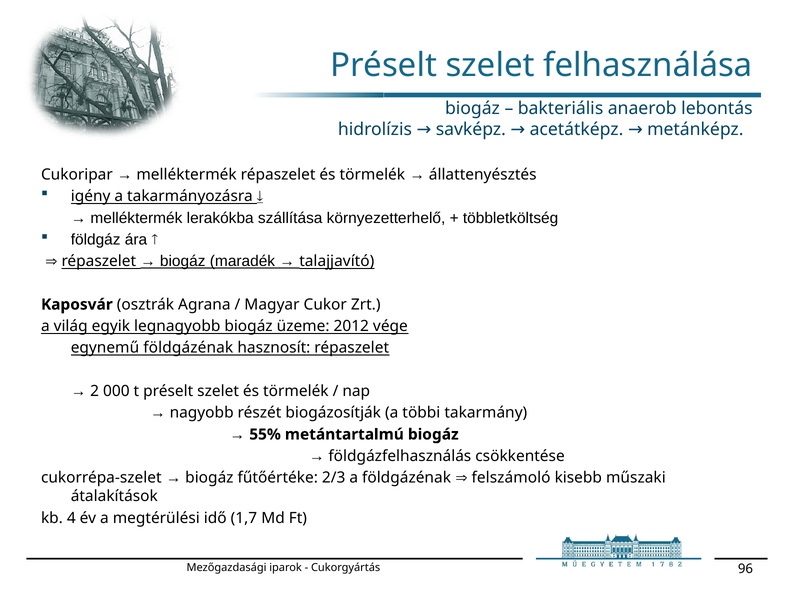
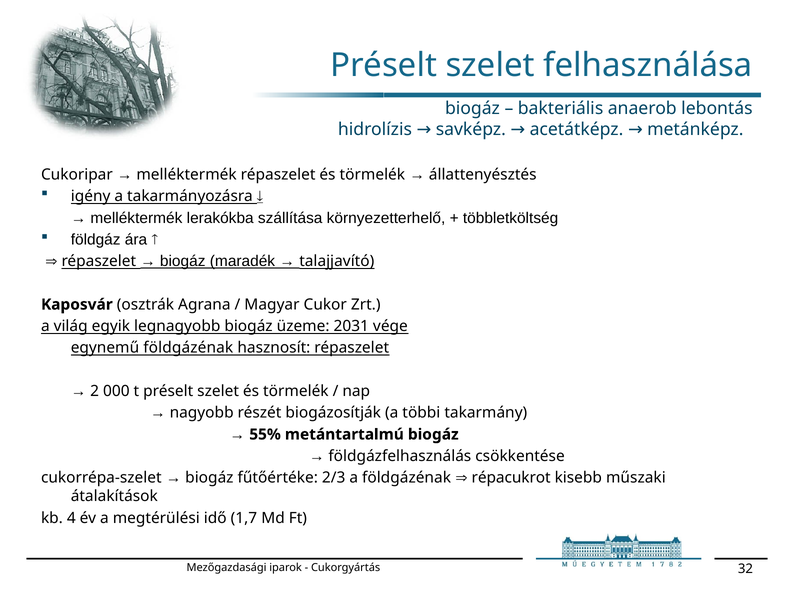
2012: 2012 -> 2031
felszámoló: felszámoló -> répacukrot
96: 96 -> 32
